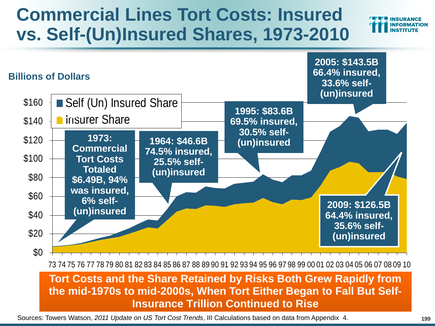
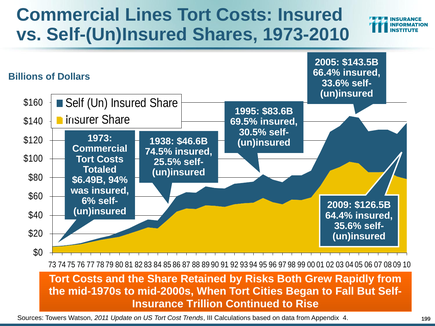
1964: 1964 -> 1938
Either: Either -> Cities
